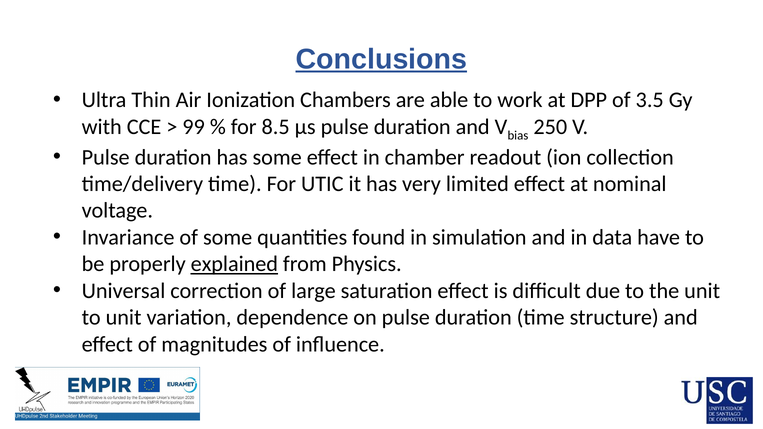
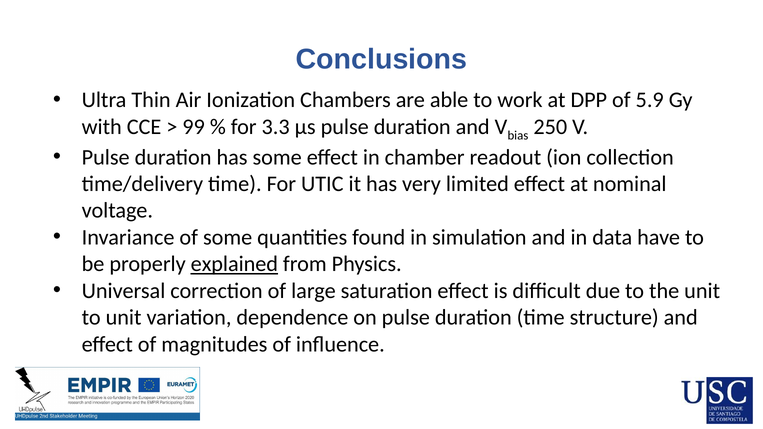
Conclusions underline: present -> none
3.5: 3.5 -> 5.9
8.5: 8.5 -> 3.3
